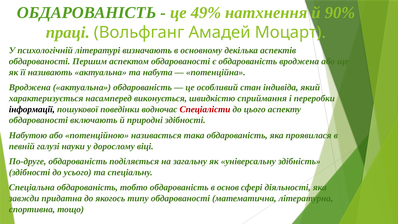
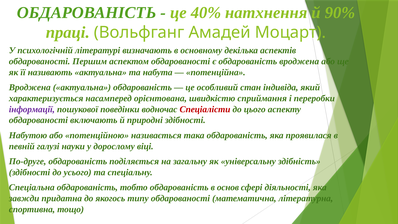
49%: 49% -> 40%
виконується: виконується -> орієнтована
інформації colour: black -> purple
